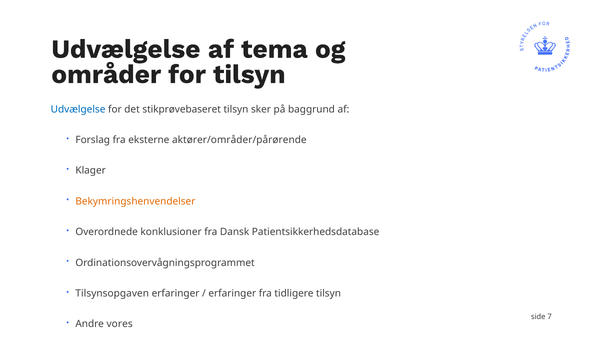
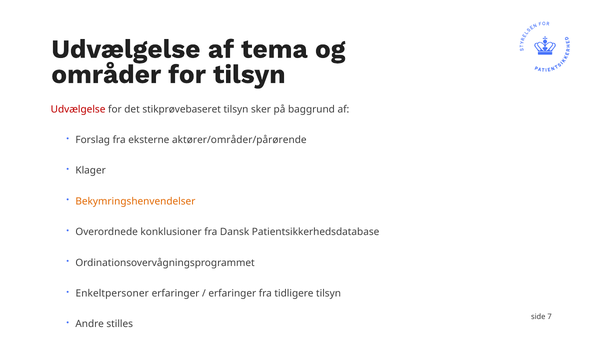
Udvælgelse at (78, 109) colour: blue -> red
Tilsynsopgaven: Tilsynsopgaven -> Enkeltpersoner
vores: vores -> stilles
